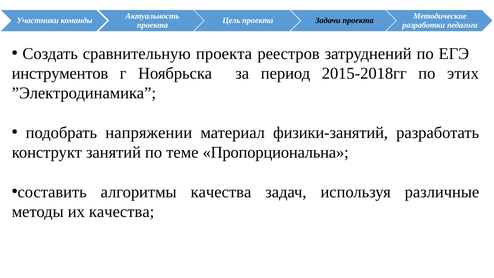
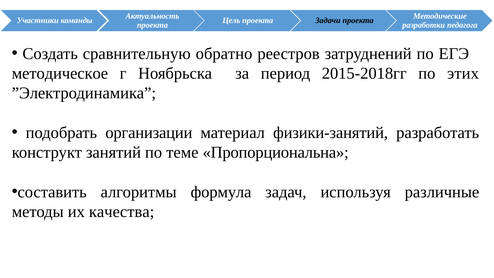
сравнительную проекта: проекта -> обратно
инструментов: инструментов -> методическое
напряжении: напряжении -> организации
алгоритмы качества: качества -> формула
